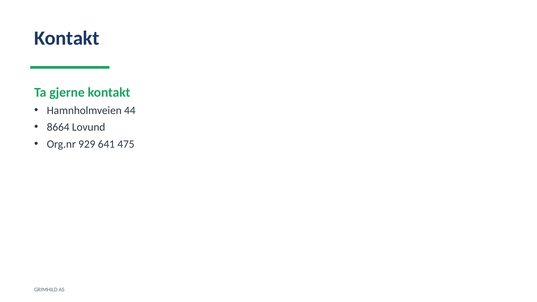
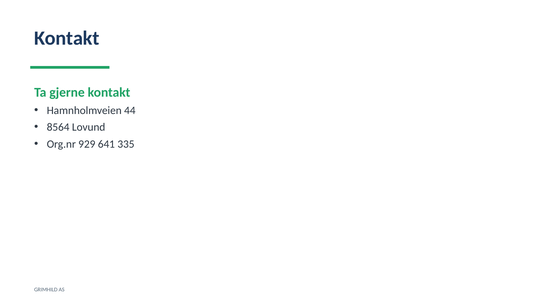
8664: 8664 -> 8564
475: 475 -> 335
